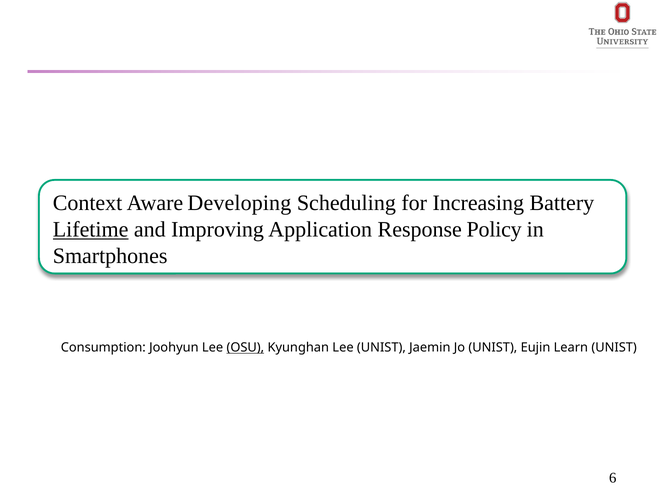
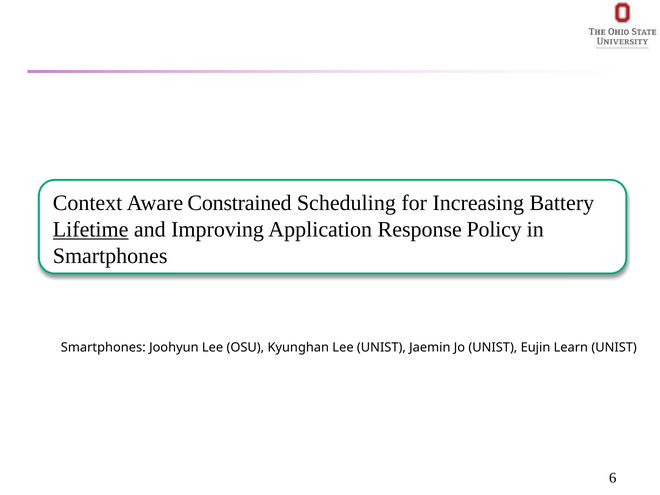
Developing: Developing -> Constrained
Consumption at (103, 348): Consumption -> Smartphones
OSU underline: present -> none
